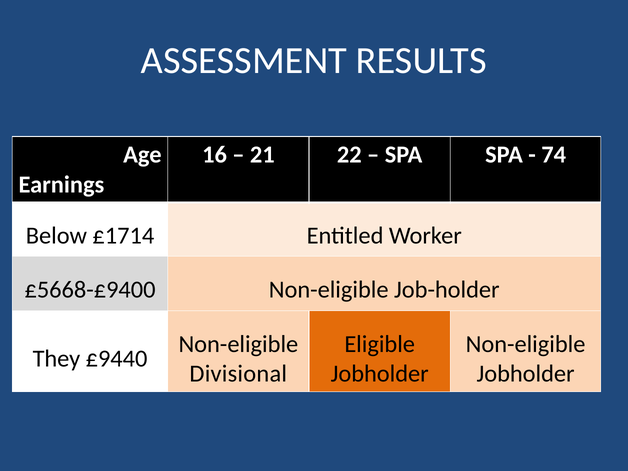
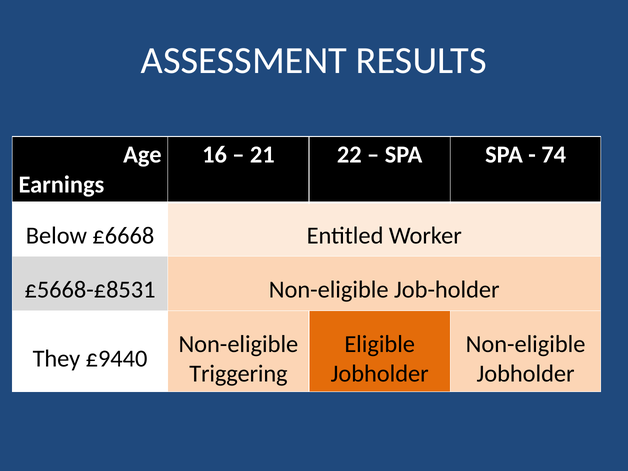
£1714: £1714 -> £6668
£5668-£9400: £5668-£9400 -> £5668-£8531
Divisional: Divisional -> Triggering
